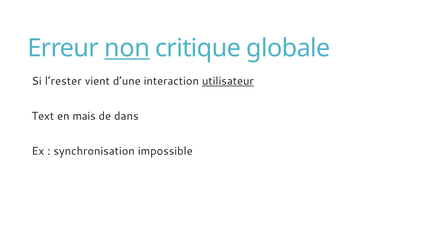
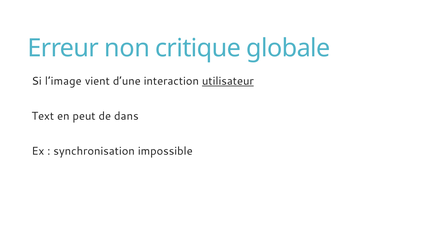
non underline: present -> none
l’rester: l’rester -> l’image
mais: mais -> peut
